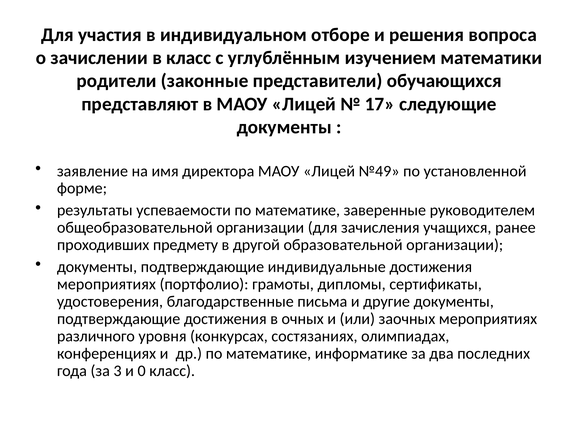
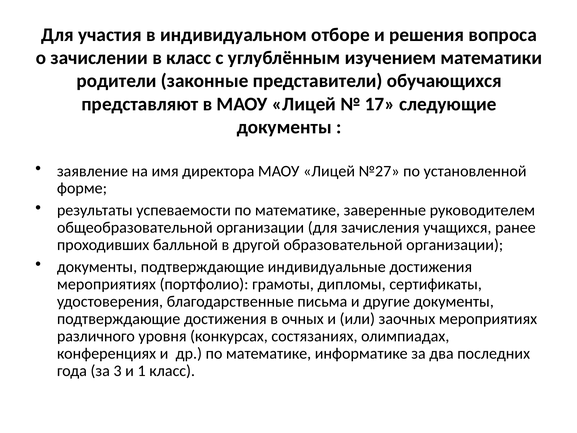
№49: №49 -> №27
предмету: предмету -> балльной
0: 0 -> 1
